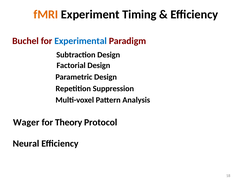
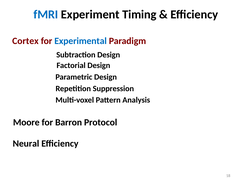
fMRI colour: orange -> blue
Buchel: Buchel -> Cortex
Wager: Wager -> Moore
Theory: Theory -> Barron
